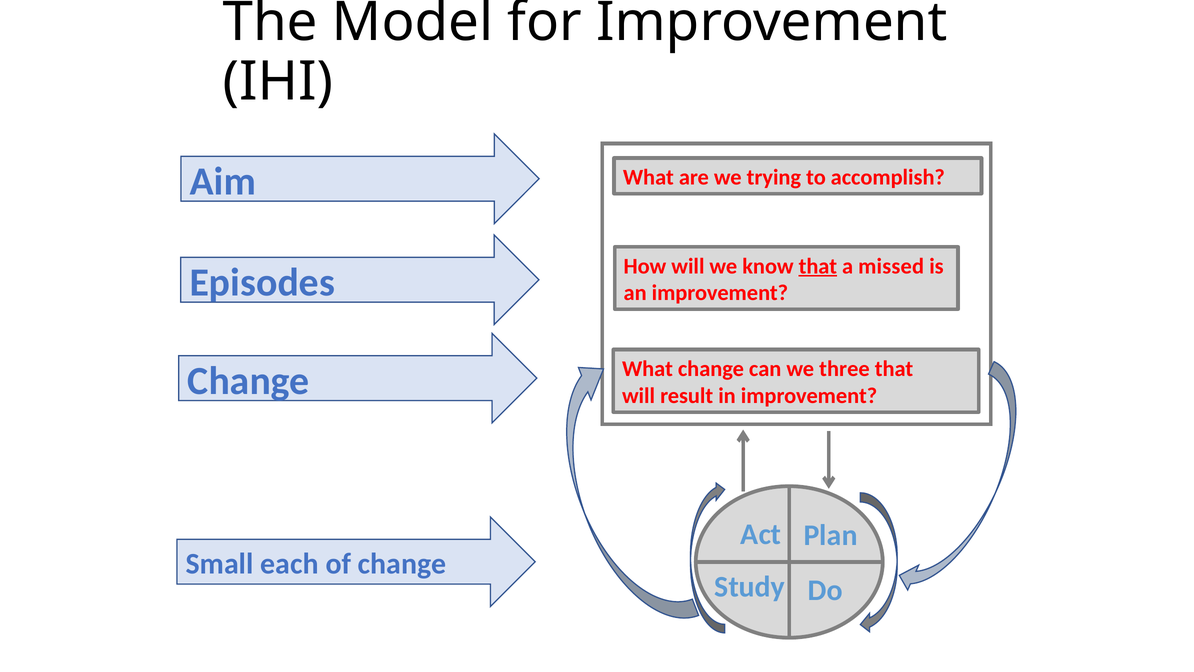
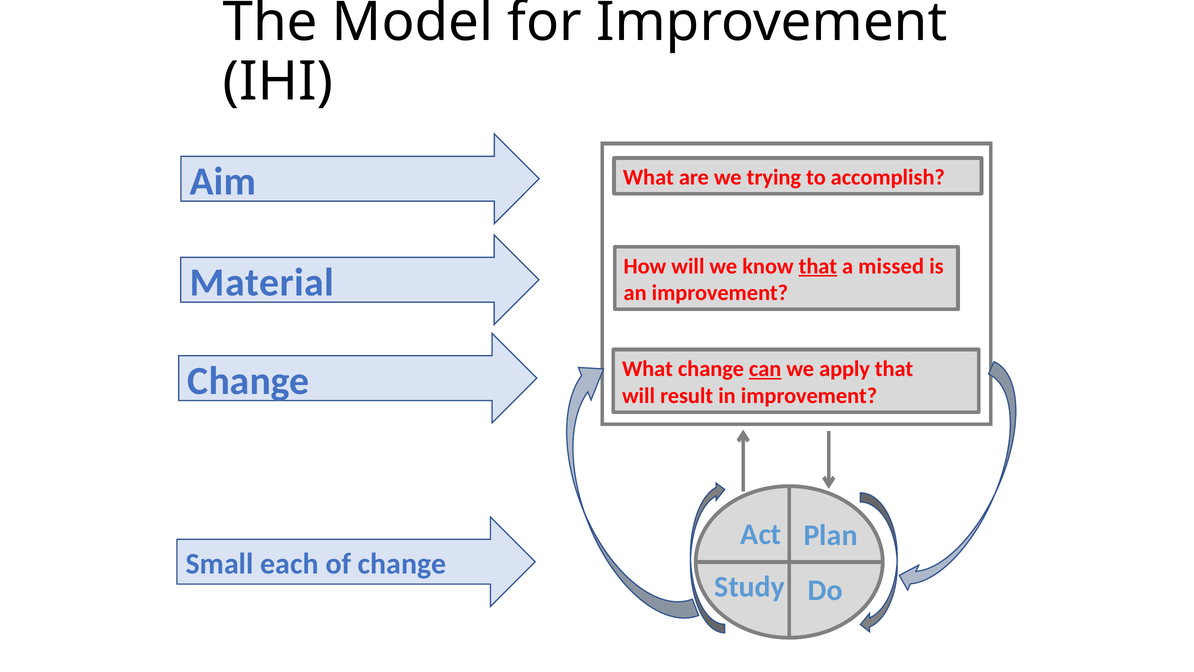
Episodes: Episodes -> Material
can underline: none -> present
three: three -> apply
